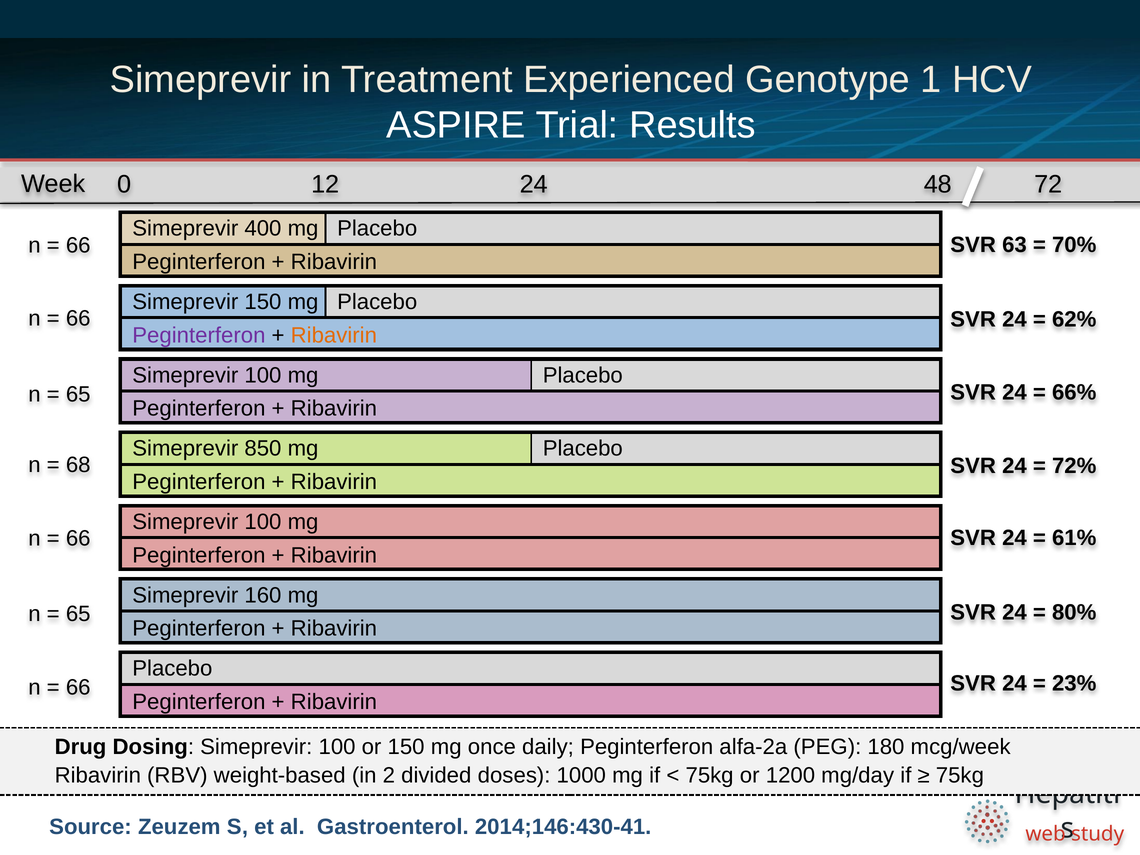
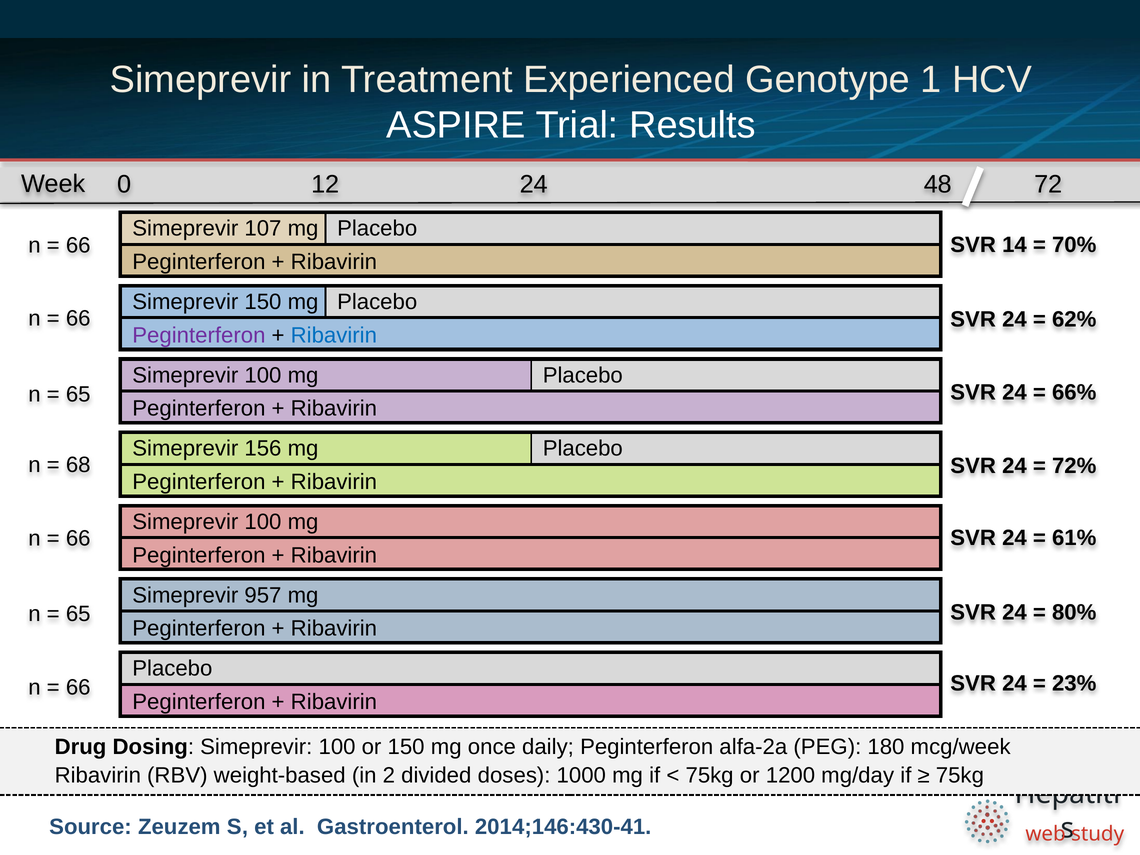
400: 400 -> 107
63: 63 -> 14
Ribavirin at (334, 335) colour: orange -> blue
850: 850 -> 156
160: 160 -> 957
